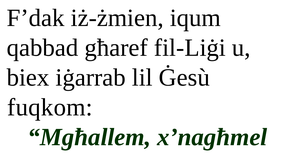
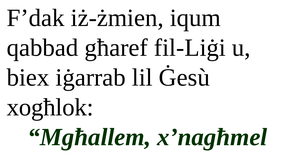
fuqkom: fuqkom -> xogħlok
